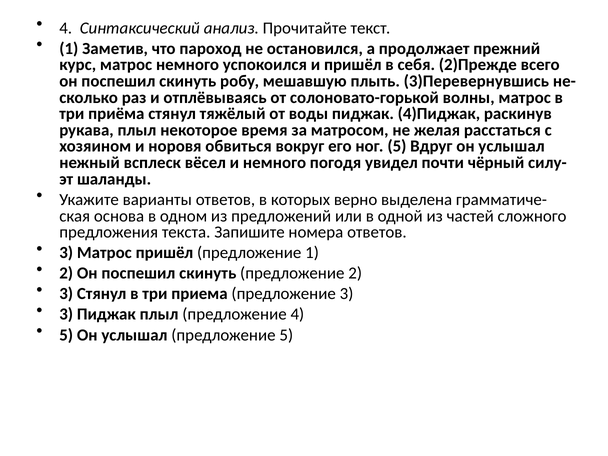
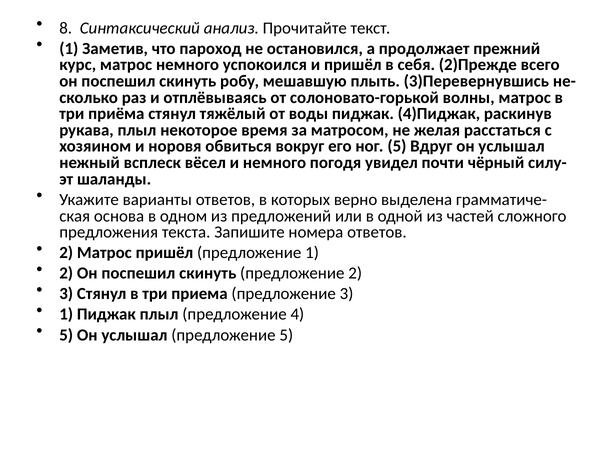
4 at (66, 28): 4 -> 8
3 at (66, 253): 3 -> 2
3 at (66, 314): 3 -> 1
